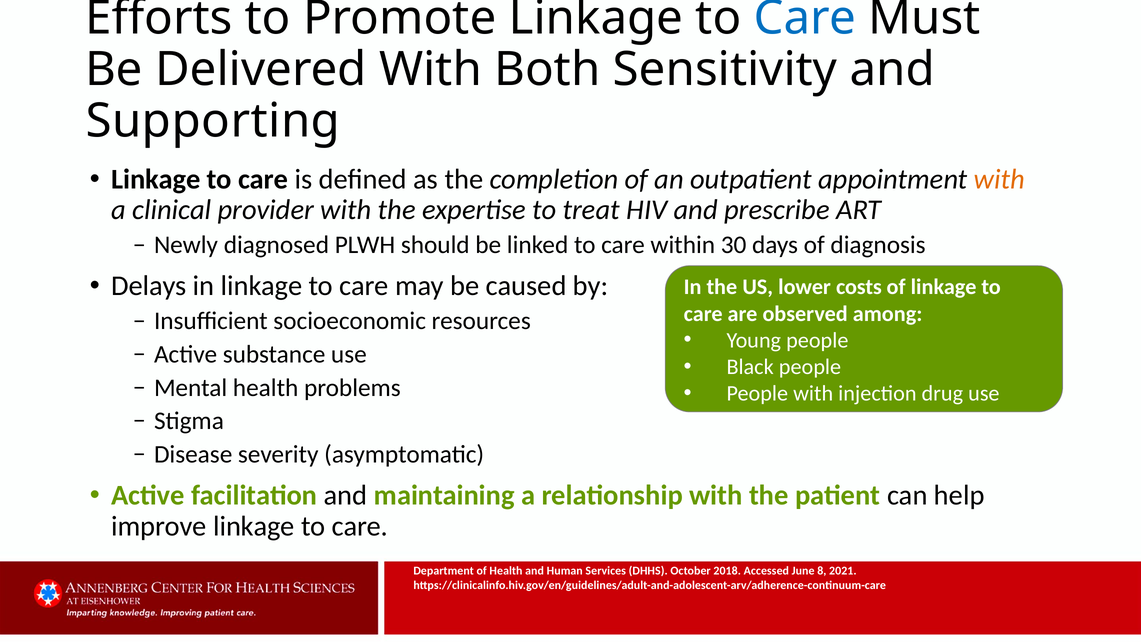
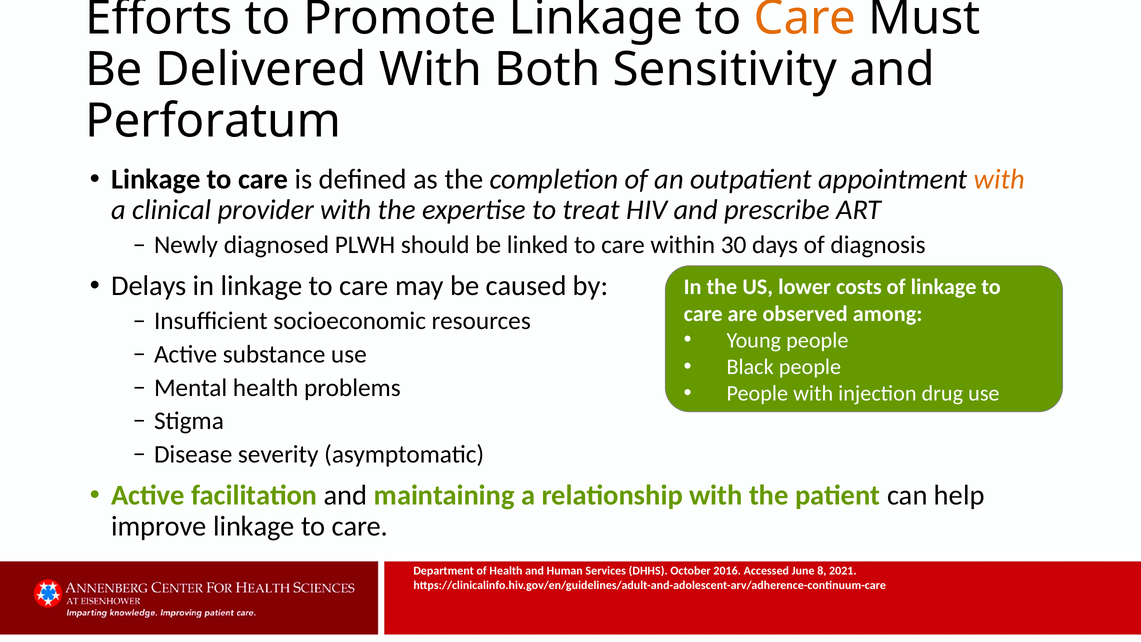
Care at (805, 18) colour: blue -> orange
Supporting: Supporting -> Perforatum
2018: 2018 -> 2016
